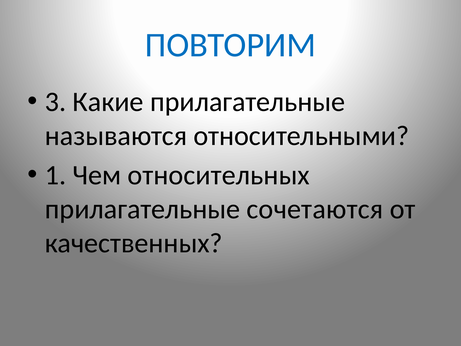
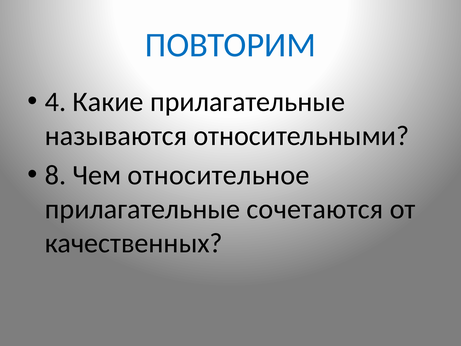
3: 3 -> 4
1: 1 -> 8
относительных: относительных -> относительное
